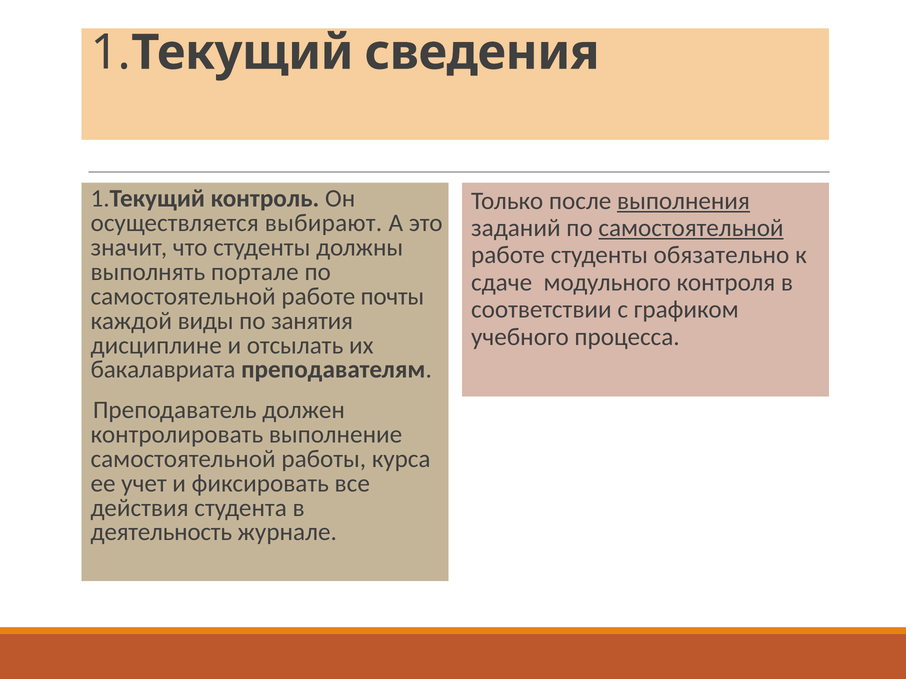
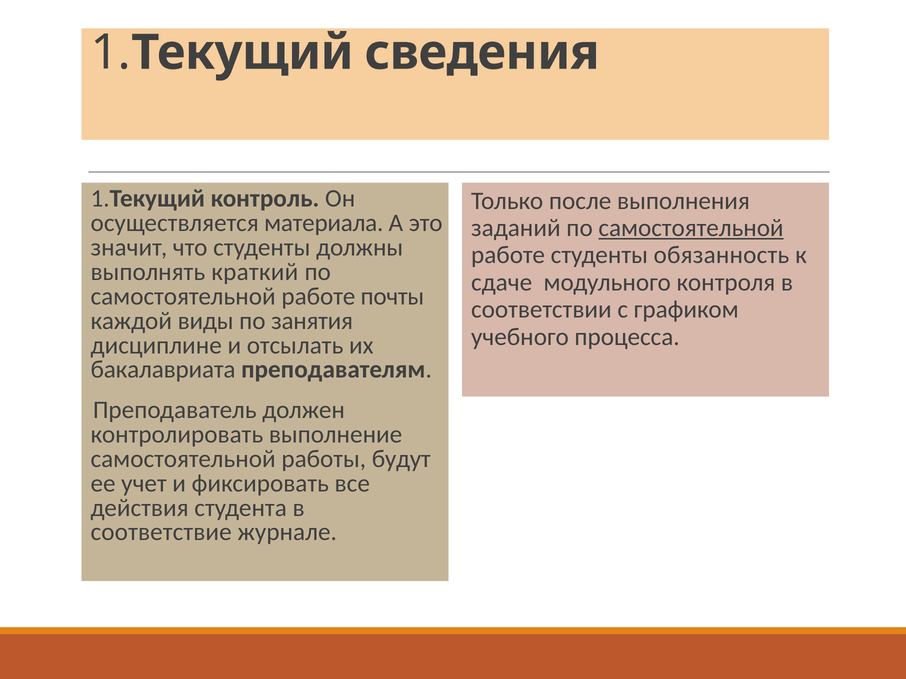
выполнения underline: present -> none
выбирают: выбирают -> материала
обязательно: обязательно -> обязанность
портале: портале -> краткий
курса: курса -> будут
деятельность: деятельность -> соответствие
